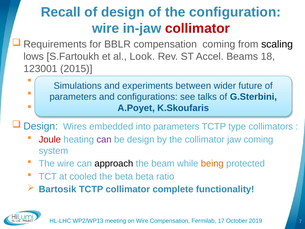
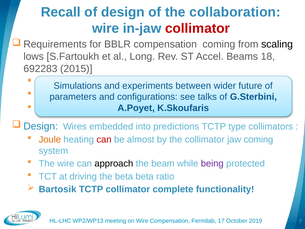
configuration: configuration -> collaboration
Look: Look -> Long
123001: 123001 -> 692283
into parameters: parameters -> predictions
Joule colour: red -> orange
can at (104, 139) colour: purple -> red
be design: design -> almost
being colour: orange -> purple
cooled: cooled -> driving
